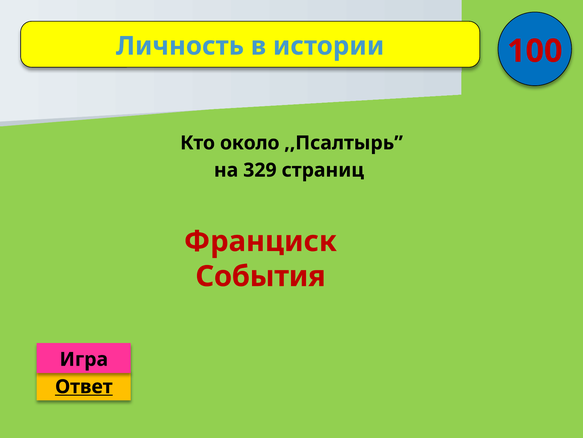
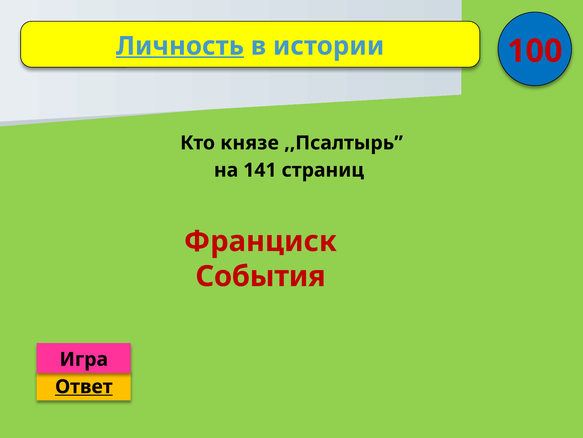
Личность underline: none -> present
около: около -> князе
329: 329 -> 141
